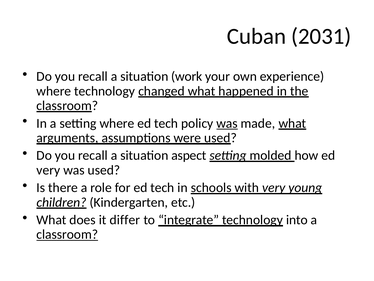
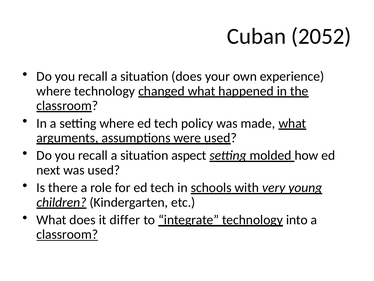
2031: 2031 -> 2052
situation work: work -> does
was at (227, 123) underline: present -> none
very at (48, 170): very -> next
